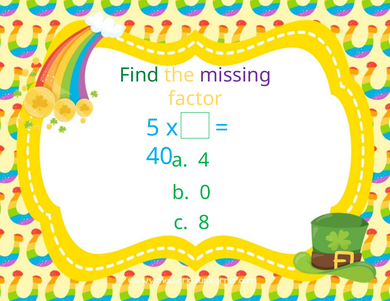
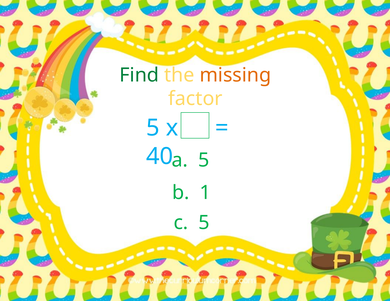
missing colour: purple -> orange
a 4: 4 -> 5
0: 0 -> 1
c 8: 8 -> 5
